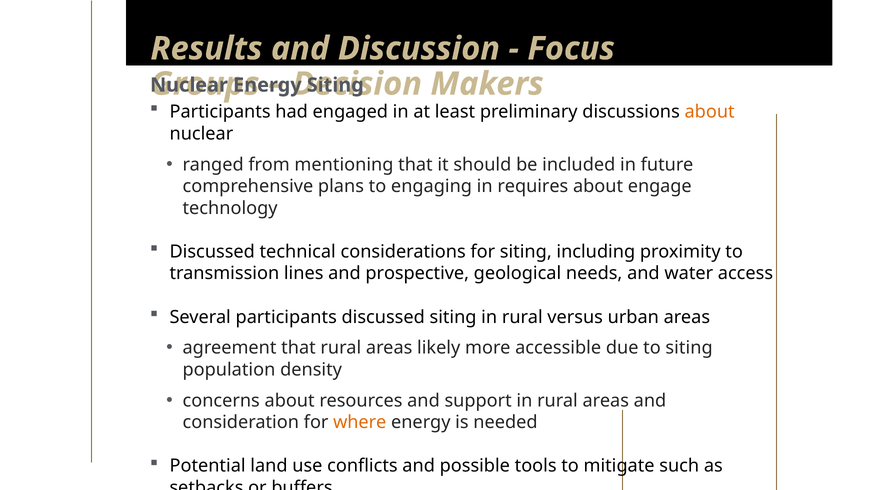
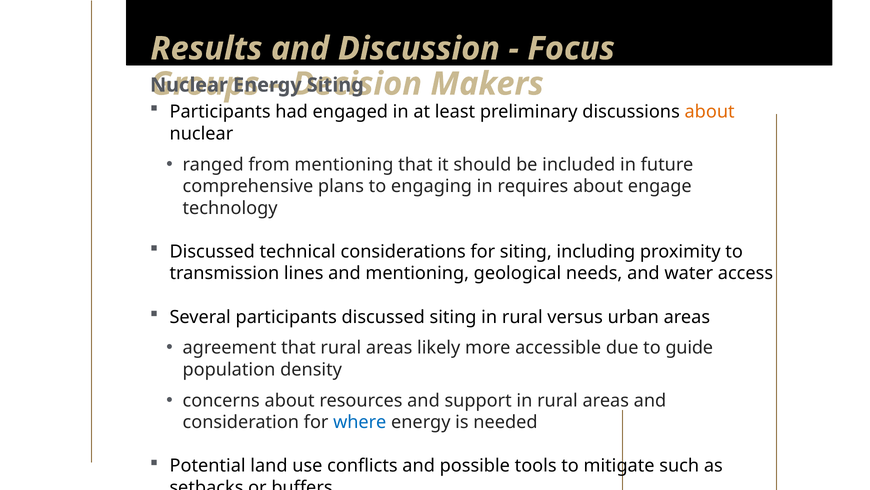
and prospective: prospective -> mentioning
to siting: siting -> guide
where colour: orange -> blue
